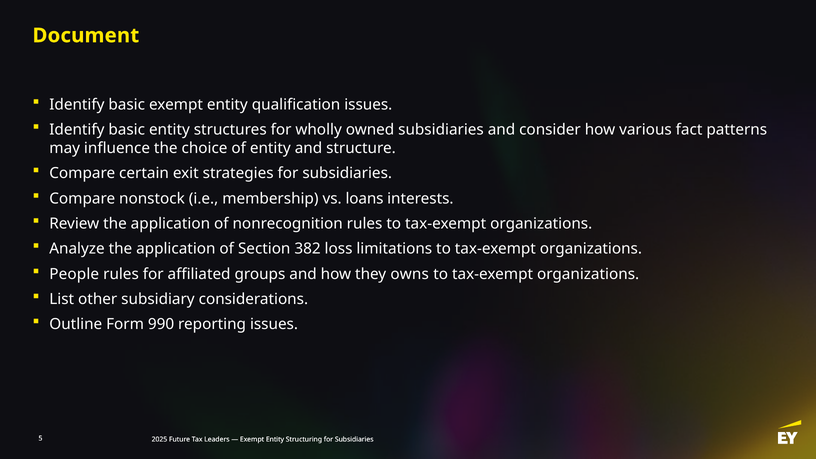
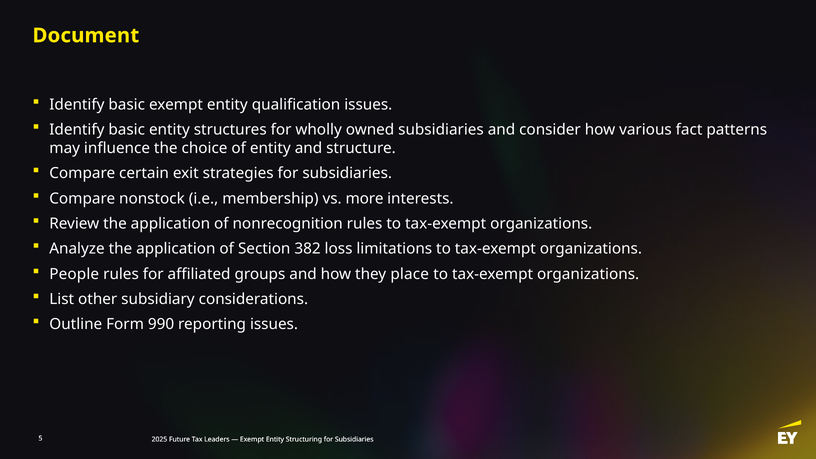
loans: loans -> more
owns: owns -> place
